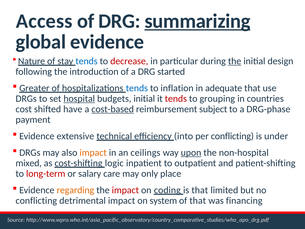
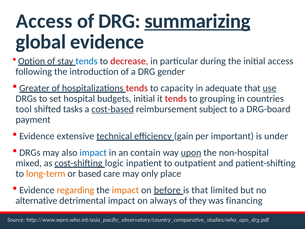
Nature: Nature -> Option
the at (235, 61) underline: present -> none
initial design: design -> access
started: started -> gender
tends at (137, 88) colour: blue -> red
inflation: inflation -> capacity
use underline: none -> present
hospital underline: present -> none
cost: cost -> tool
have: have -> tasks
DRG-phase: DRG-phase -> DRG-board
into: into -> gain
per conflicting: conflicting -> important
impact at (93, 152) colour: orange -> blue
ceilings: ceilings -> contain
long-term colour: red -> orange
salary: salary -> based
impact at (125, 190) colour: red -> orange
coding: coding -> before
conflicting at (36, 200): conflicting -> alternative
system: system -> always
of that: that -> they
